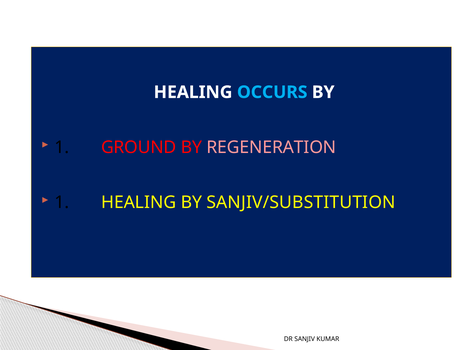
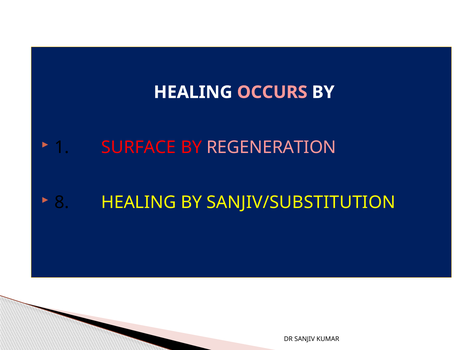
OCCURS colour: light blue -> pink
GROUND: GROUND -> SURFACE
1 at (62, 203): 1 -> 8
